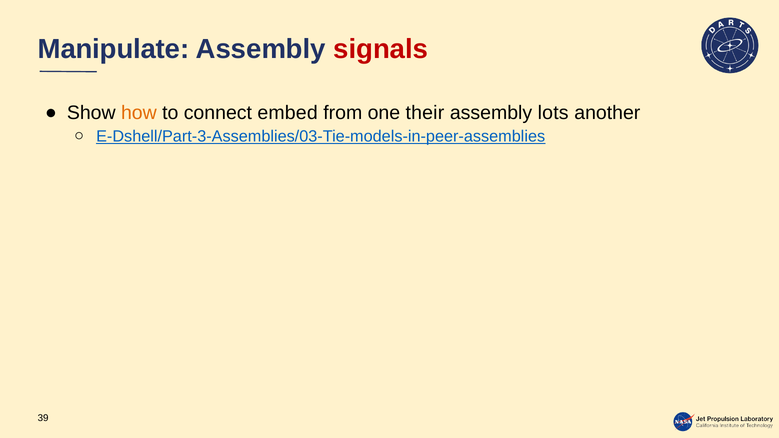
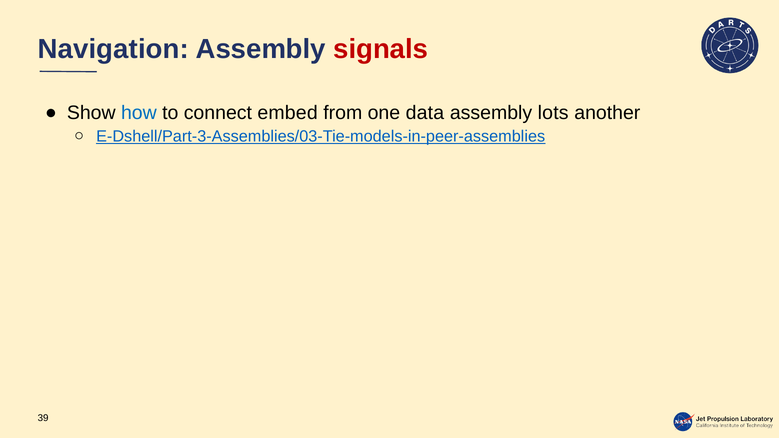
Manipulate: Manipulate -> Navigation
how colour: orange -> blue
their: their -> data
